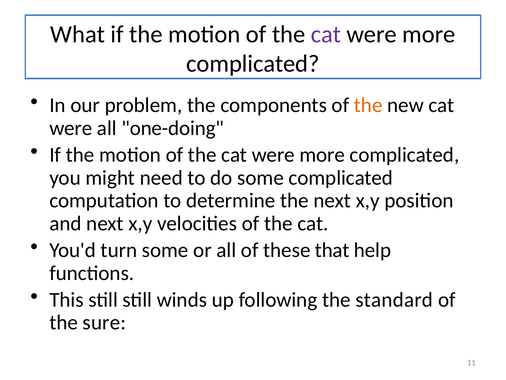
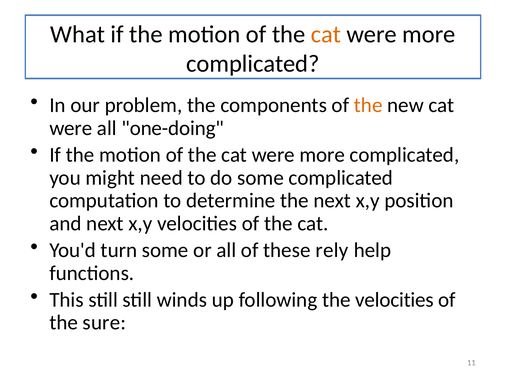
cat at (326, 34) colour: purple -> orange
that: that -> rely
the standard: standard -> velocities
